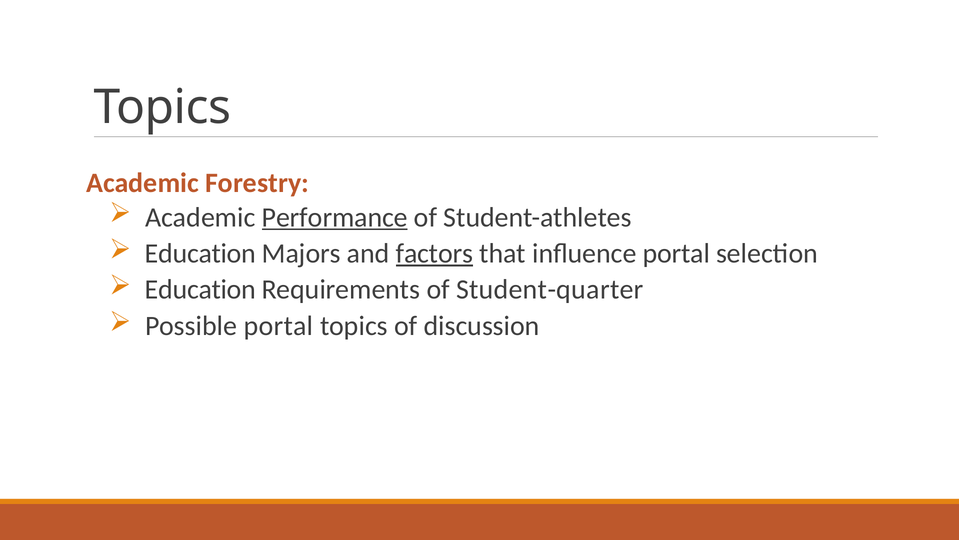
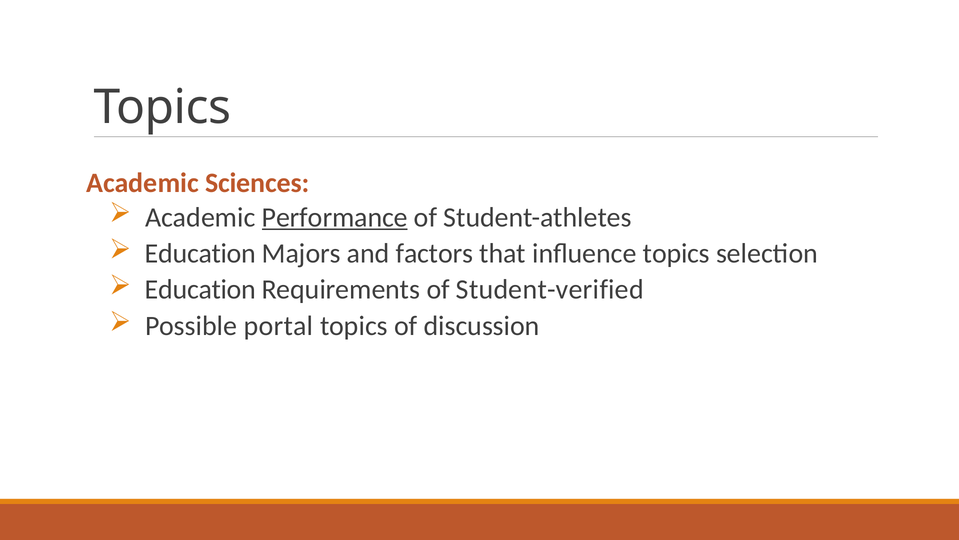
Forestry: Forestry -> Sciences
factors underline: present -> none
influence portal: portal -> topics
Student-quarter: Student-quarter -> Student-verified
